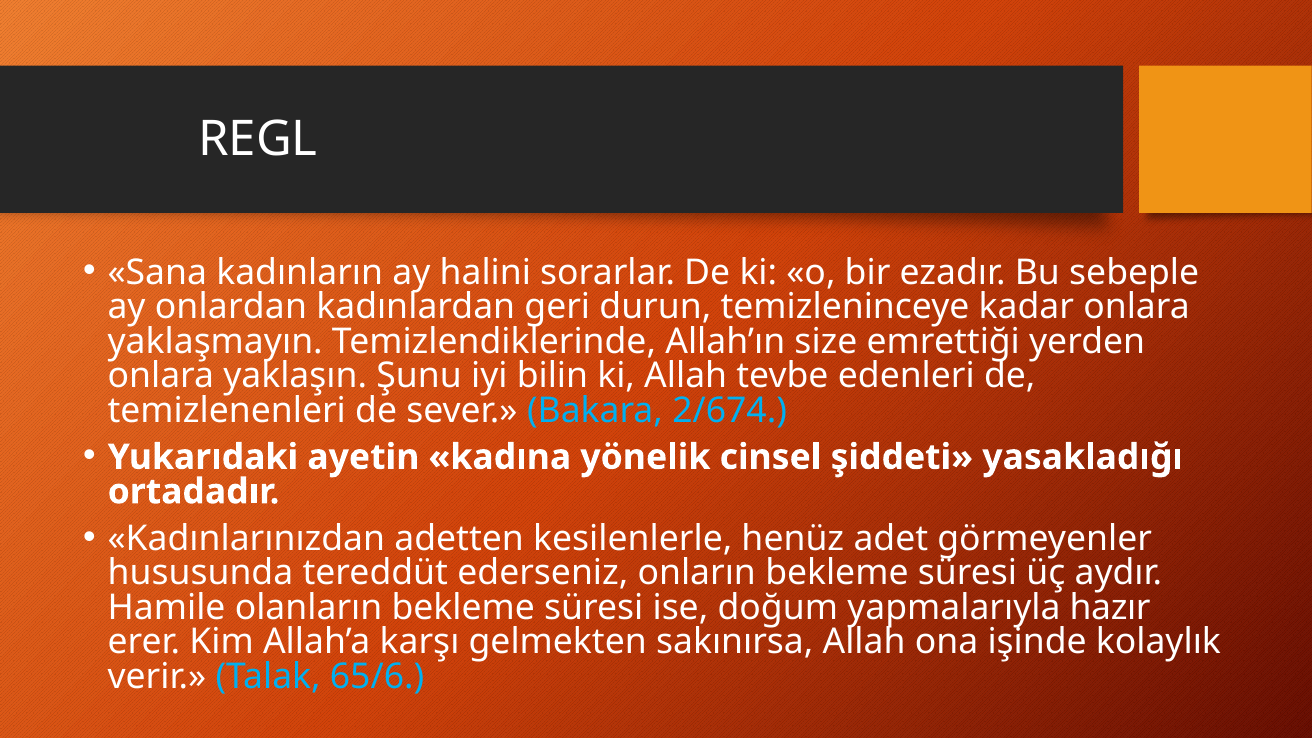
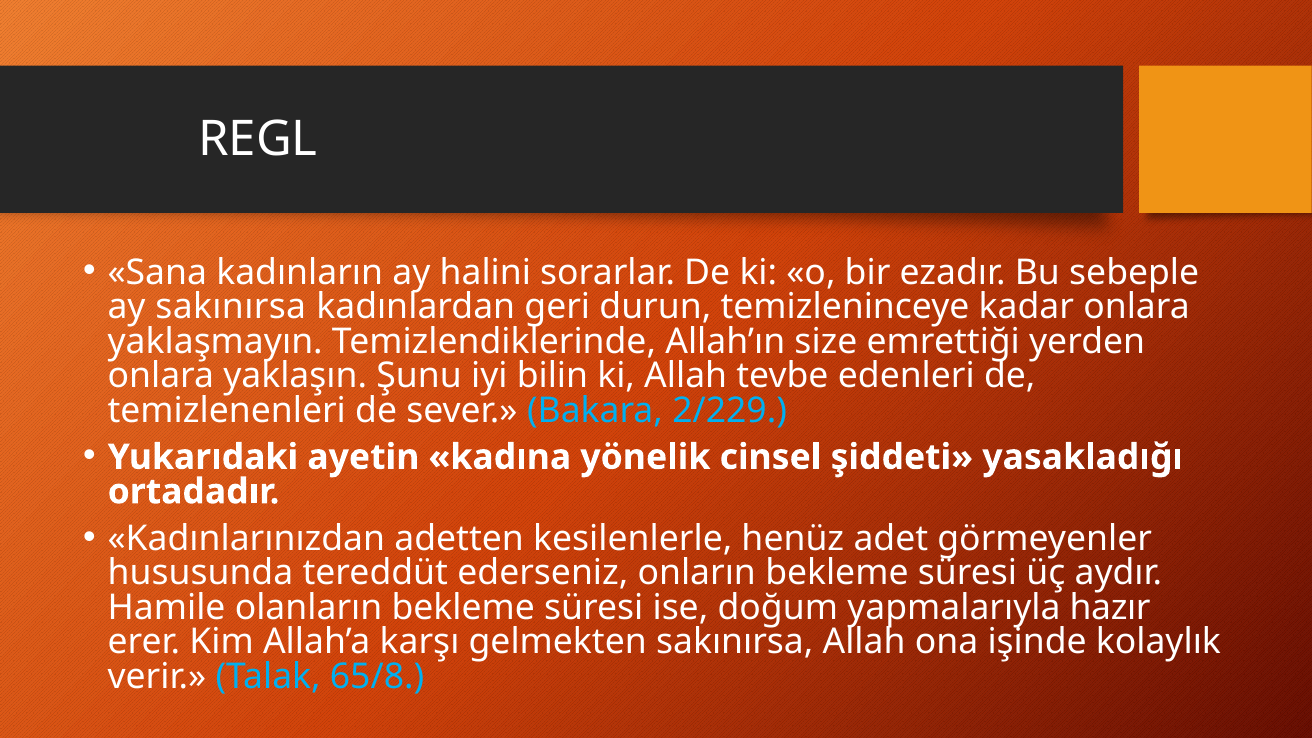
ay onlardan: onlardan -> sakınırsa
2/674: 2/674 -> 2/229
65/6: 65/6 -> 65/8
